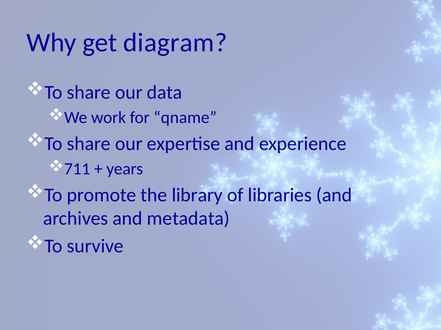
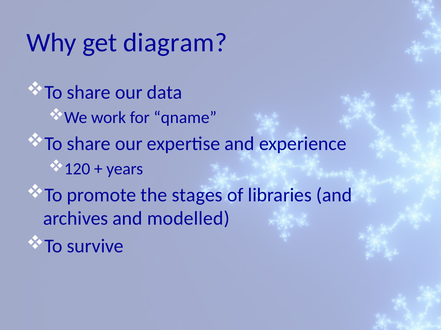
711: 711 -> 120
library: library -> stages
metadata: metadata -> modelled
